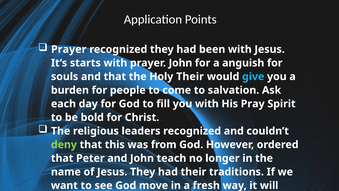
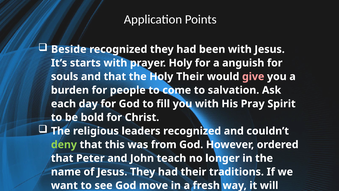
Prayer at (69, 49): Prayer -> Beside
prayer John: John -> Holy
give colour: light blue -> pink
